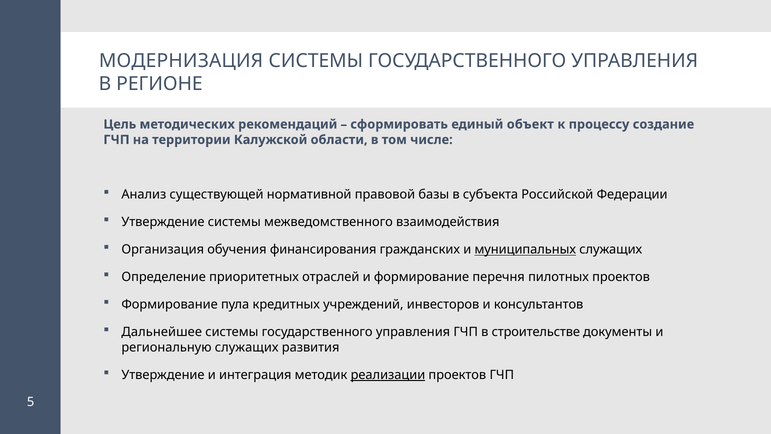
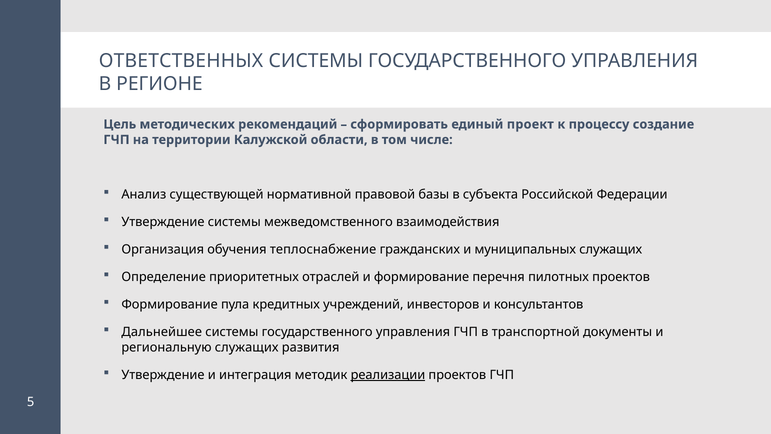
МОДЕРНИЗАЦИЯ: МОДЕРНИЗАЦИЯ -> ОТВЕТСТВЕННЫХ
объект: объект -> проект
финансирования: финансирования -> теплоснабжение
муниципальных underline: present -> none
строительстве: строительстве -> транспортной
